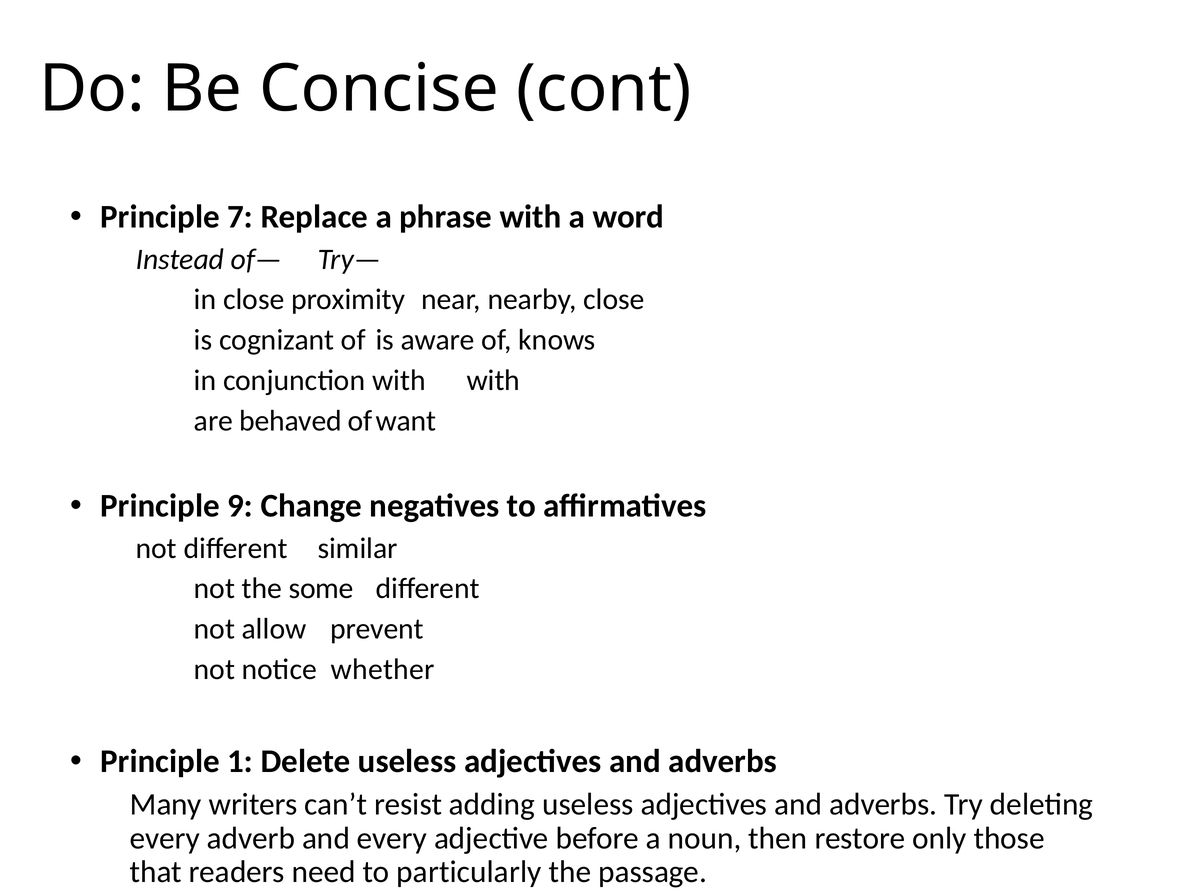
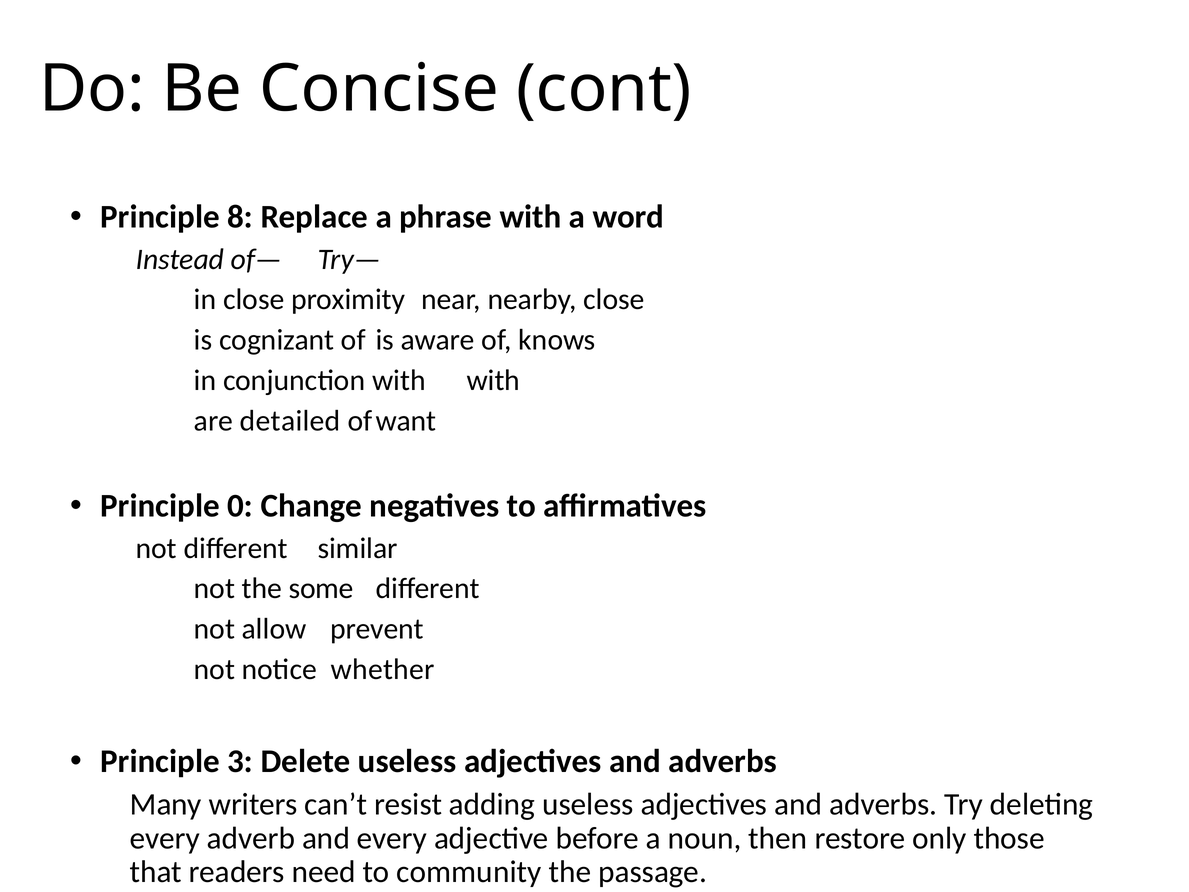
7: 7 -> 8
behaved: behaved -> detailed
9: 9 -> 0
1: 1 -> 3
particularly: particularly -> community
